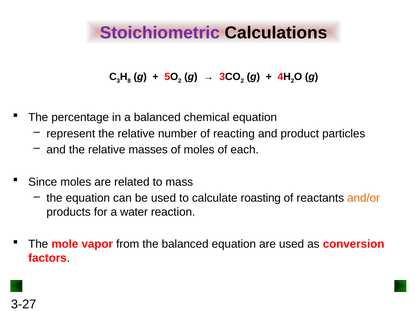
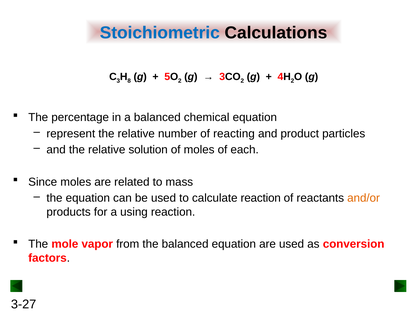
Stoichiometric colour: purple -> blue
masses: masses -> solution
calculate roasting: roasting -> reaction
water: water -> using
